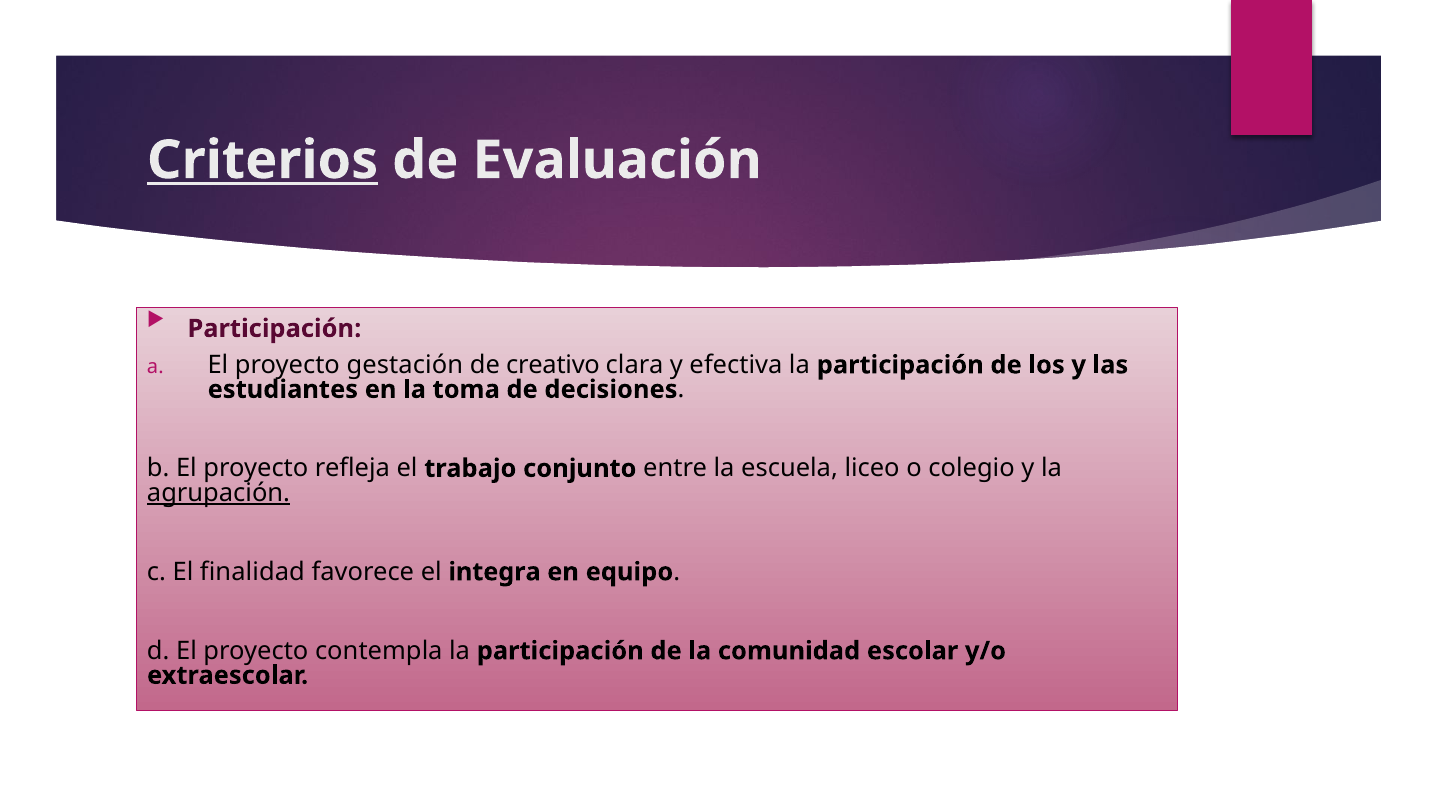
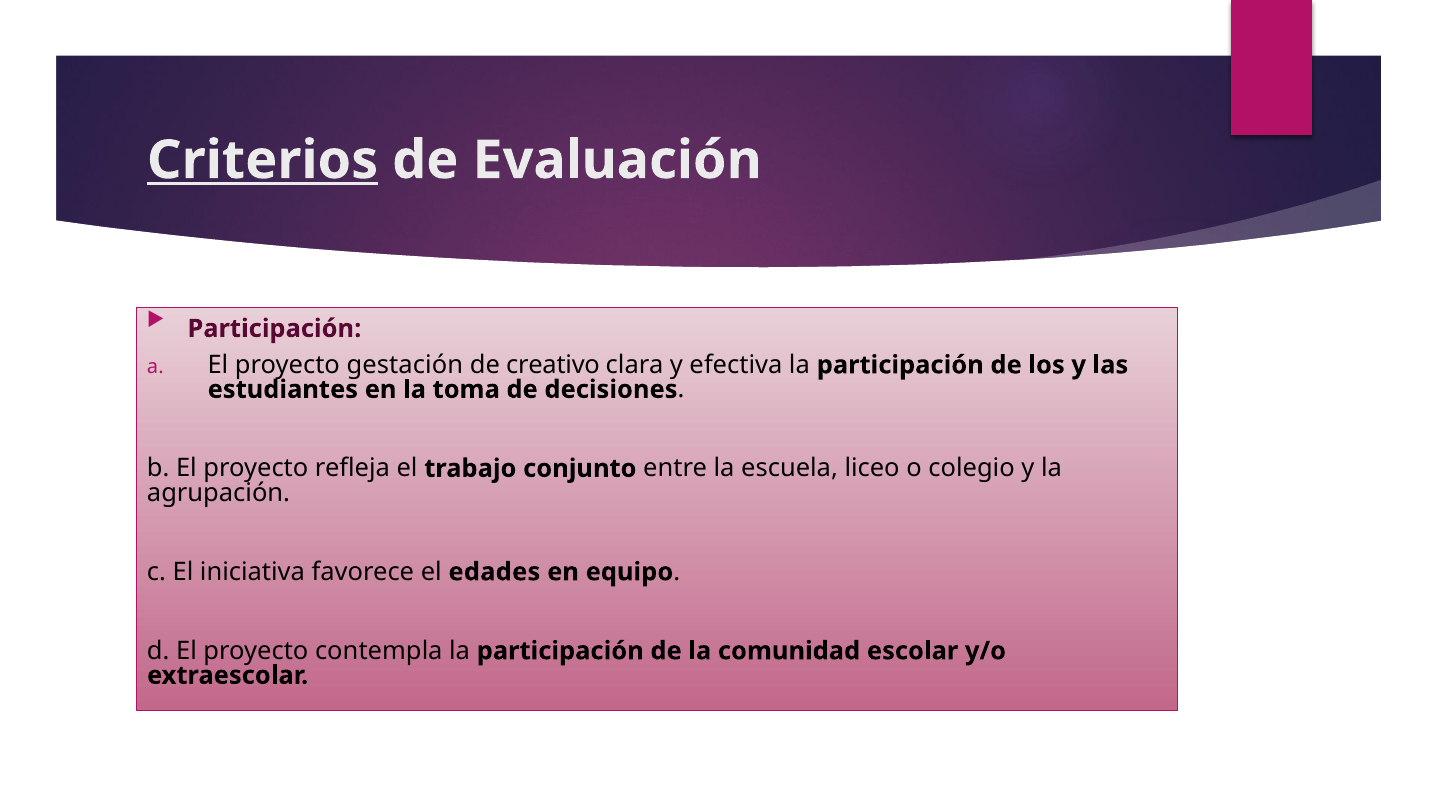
agrupación underline: present -> none
finalidad: finalidad -> iniciativa
integra: integra -> edades
